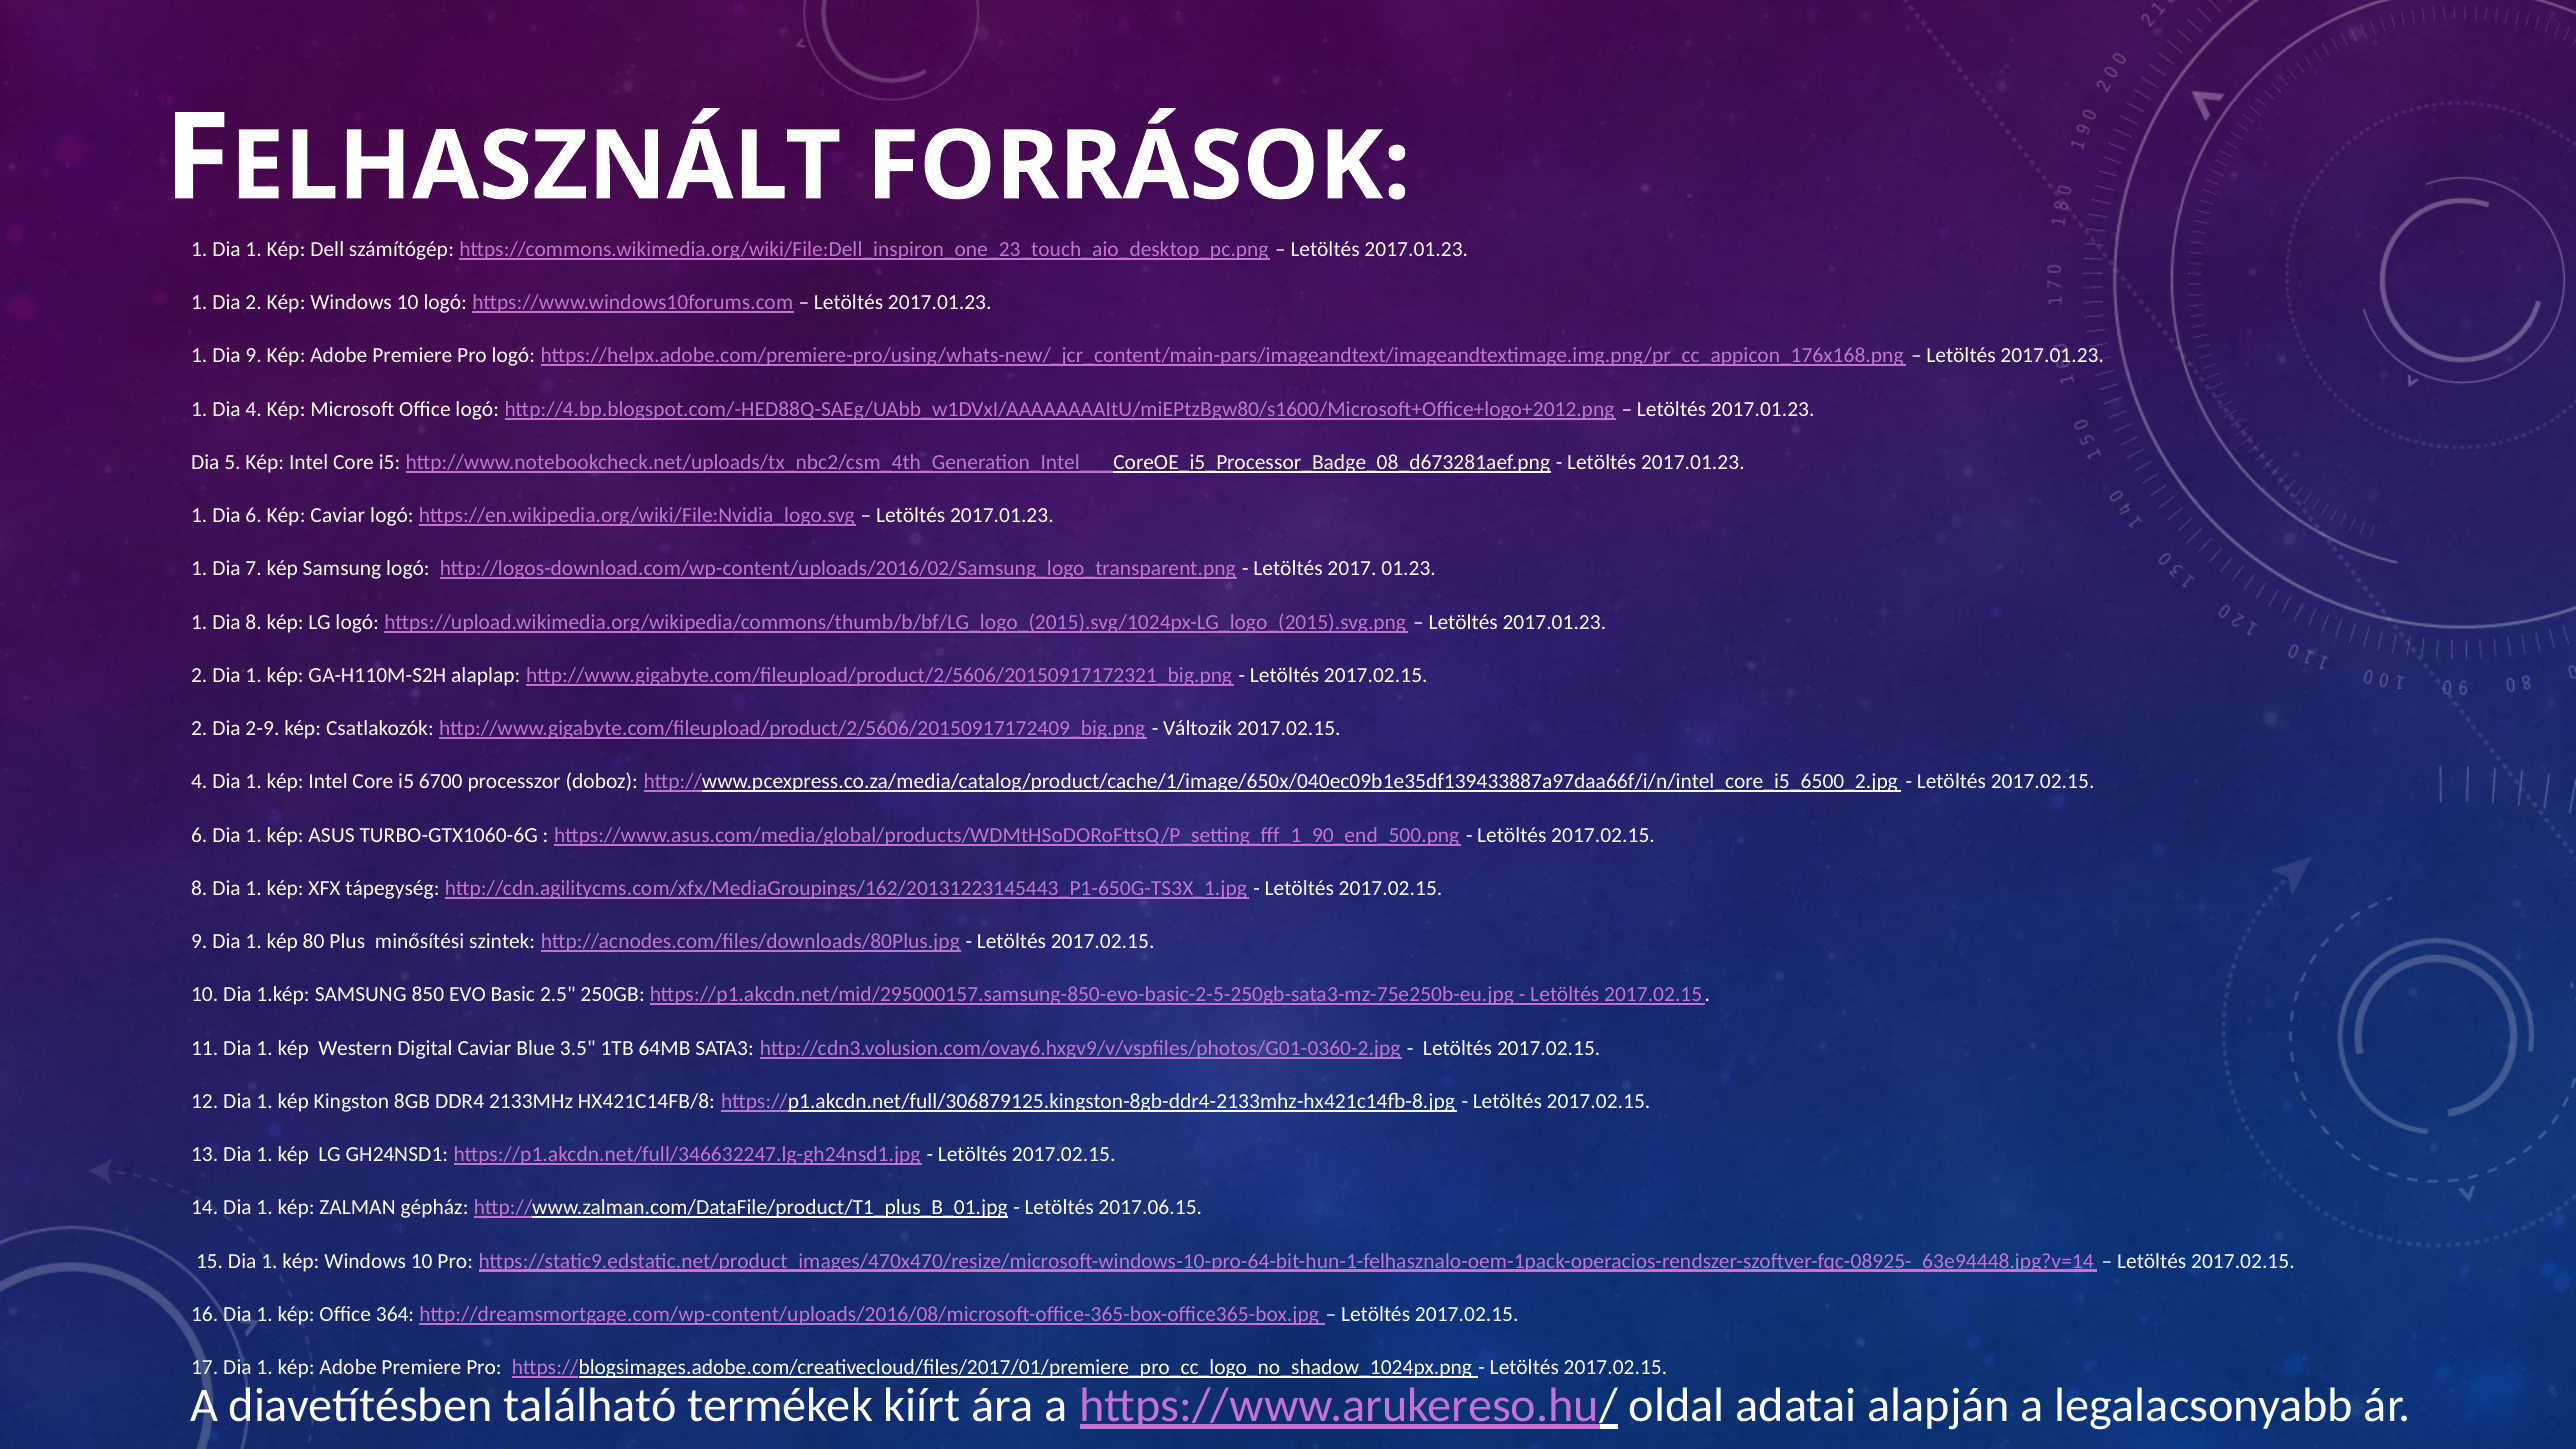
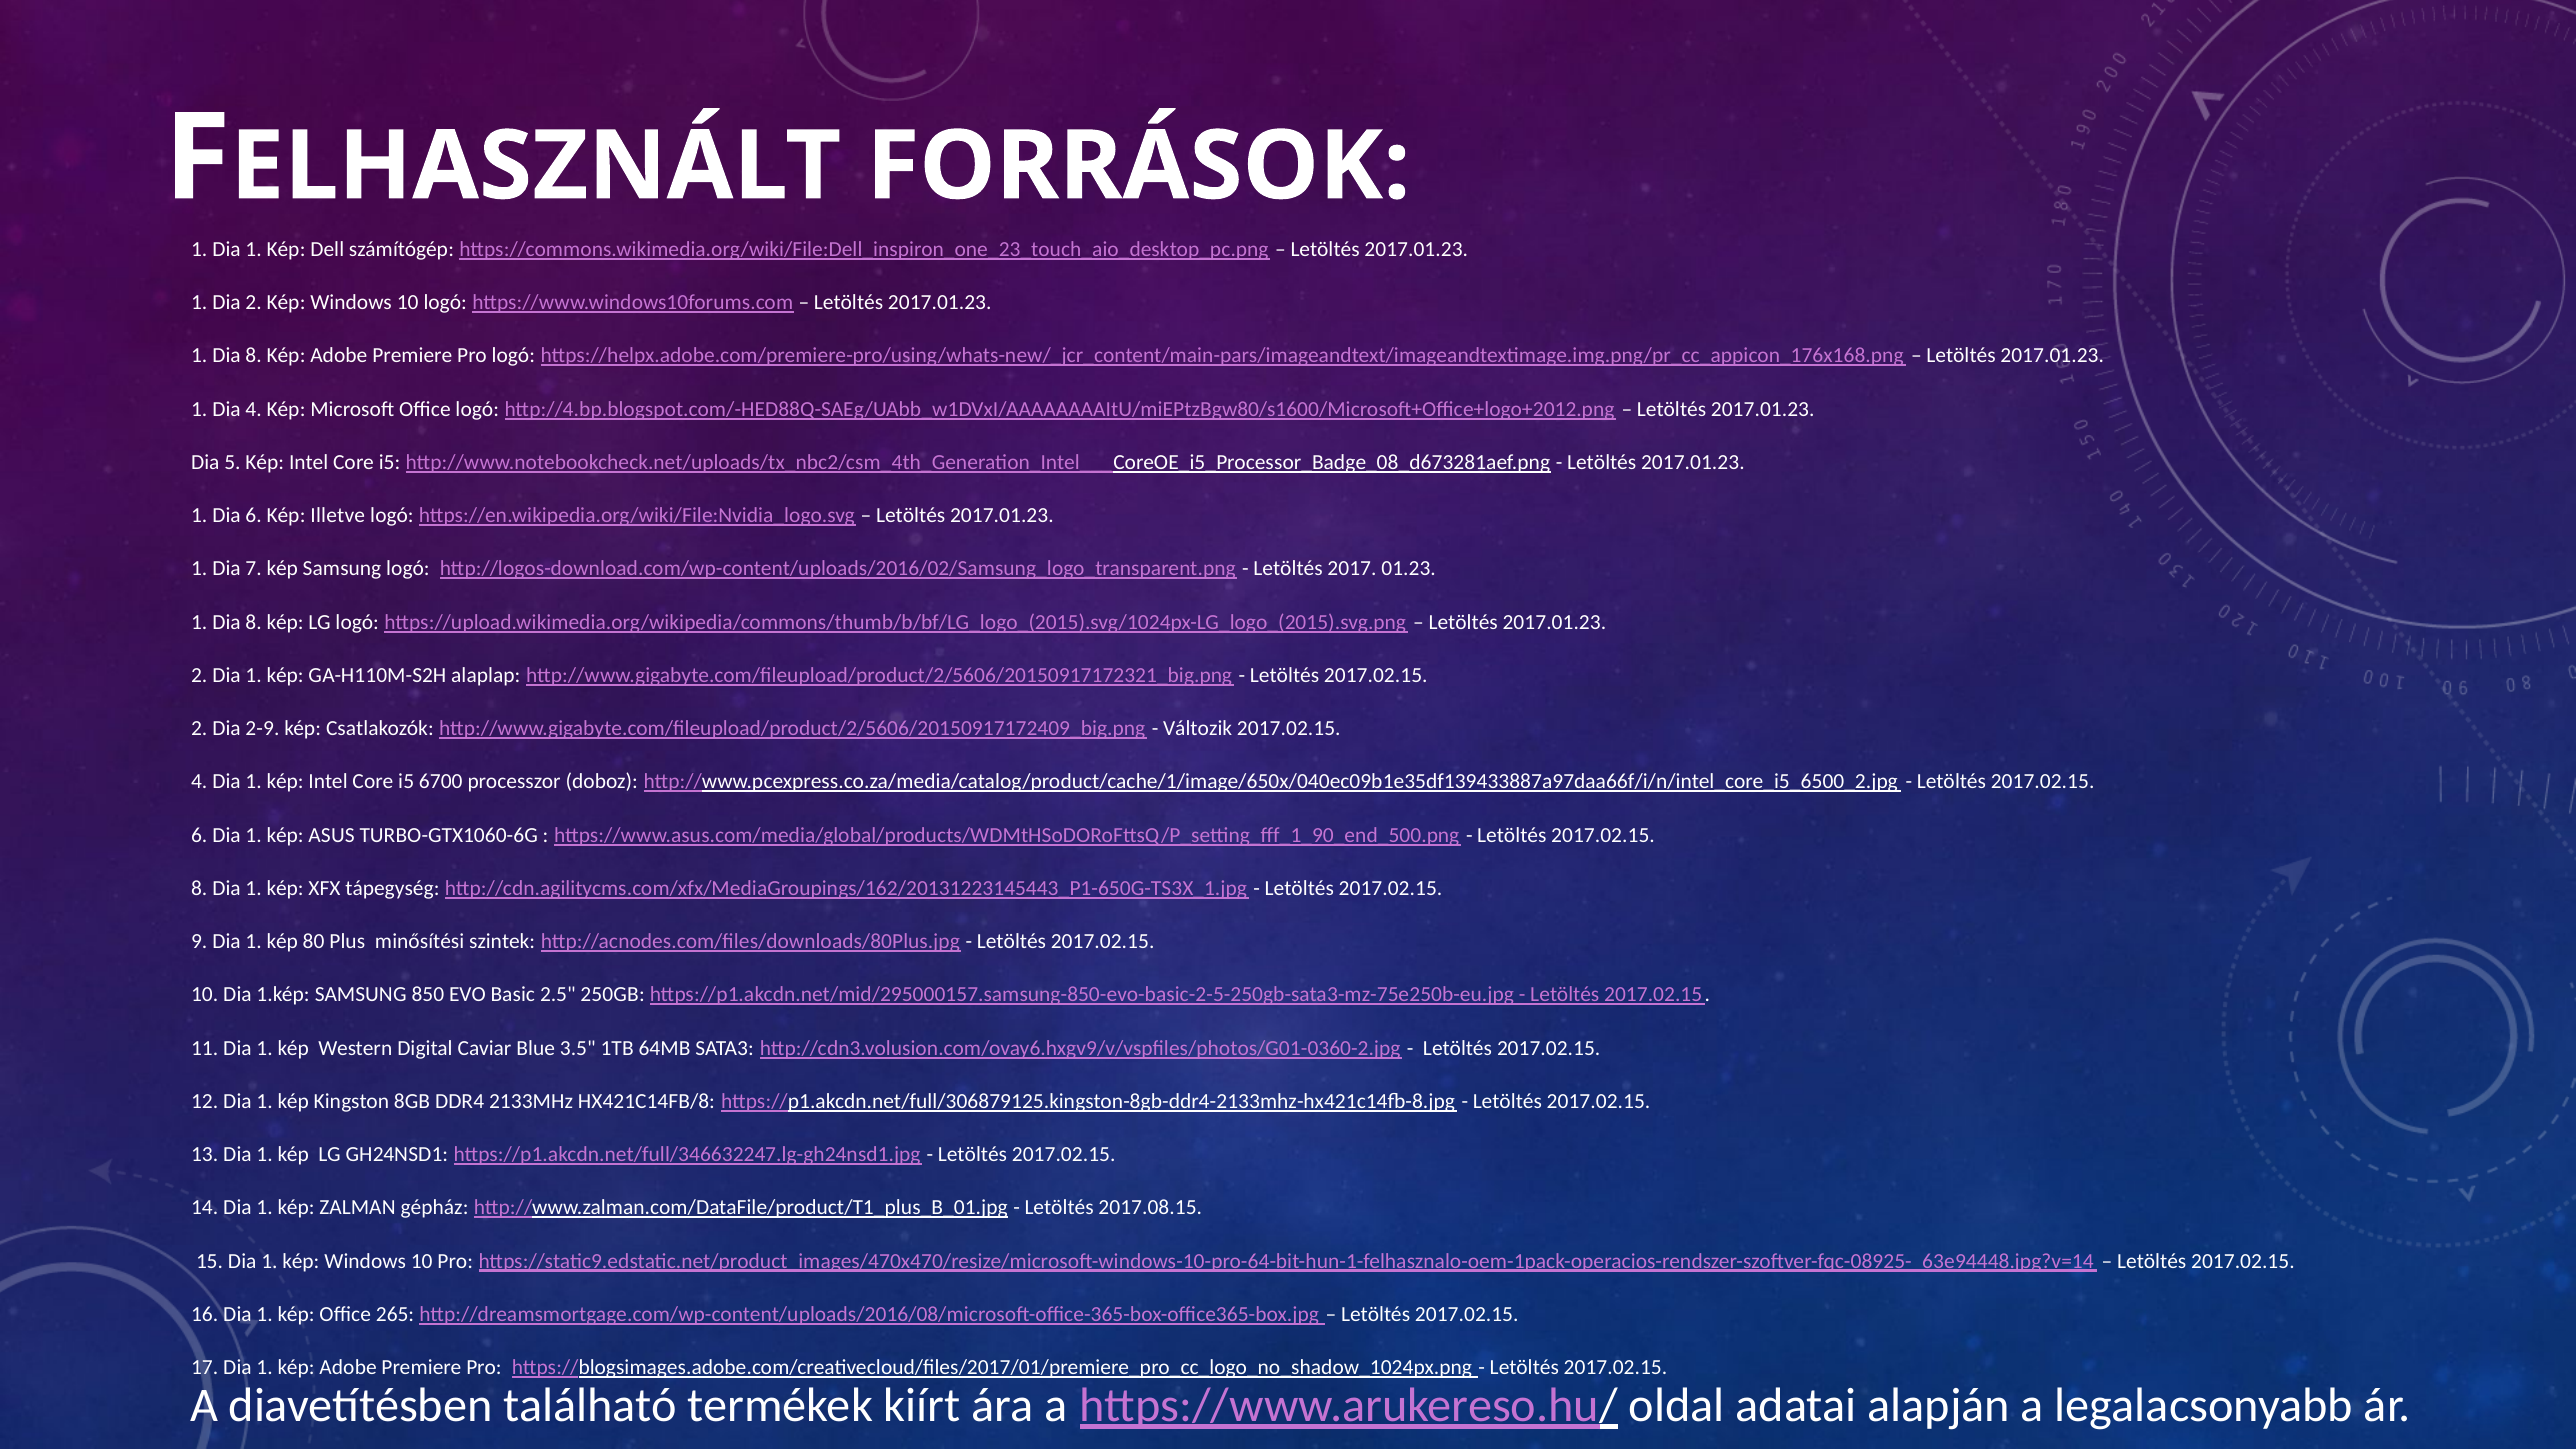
9 at (254, 356): 9 -> 8
Kép Caviar: Caviar -> Illetve
2017.06.15: 2017.06.15 -> 2017.08.15
364: 364 -> 265
